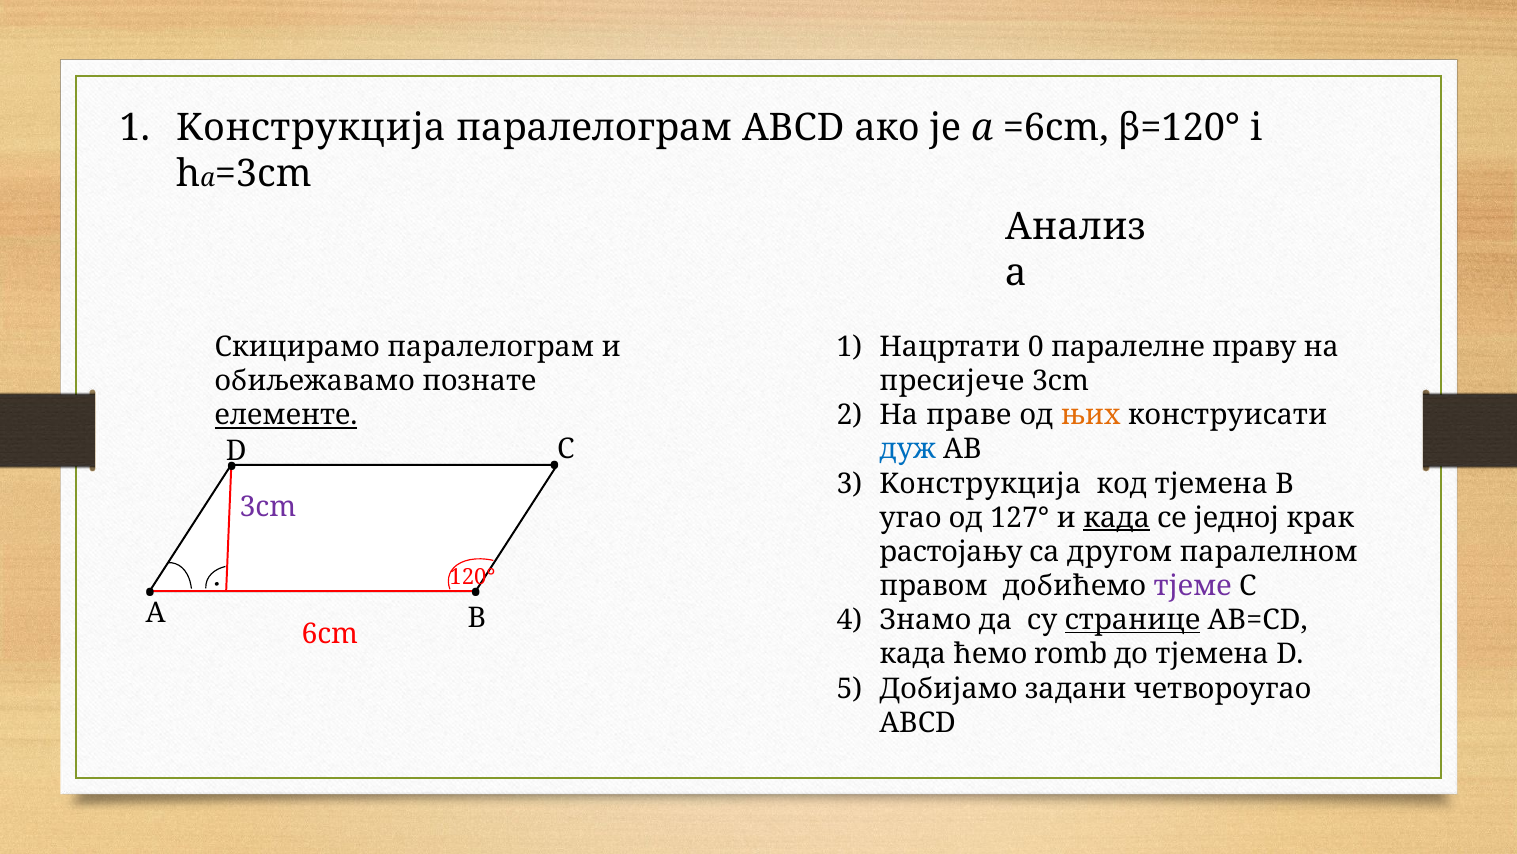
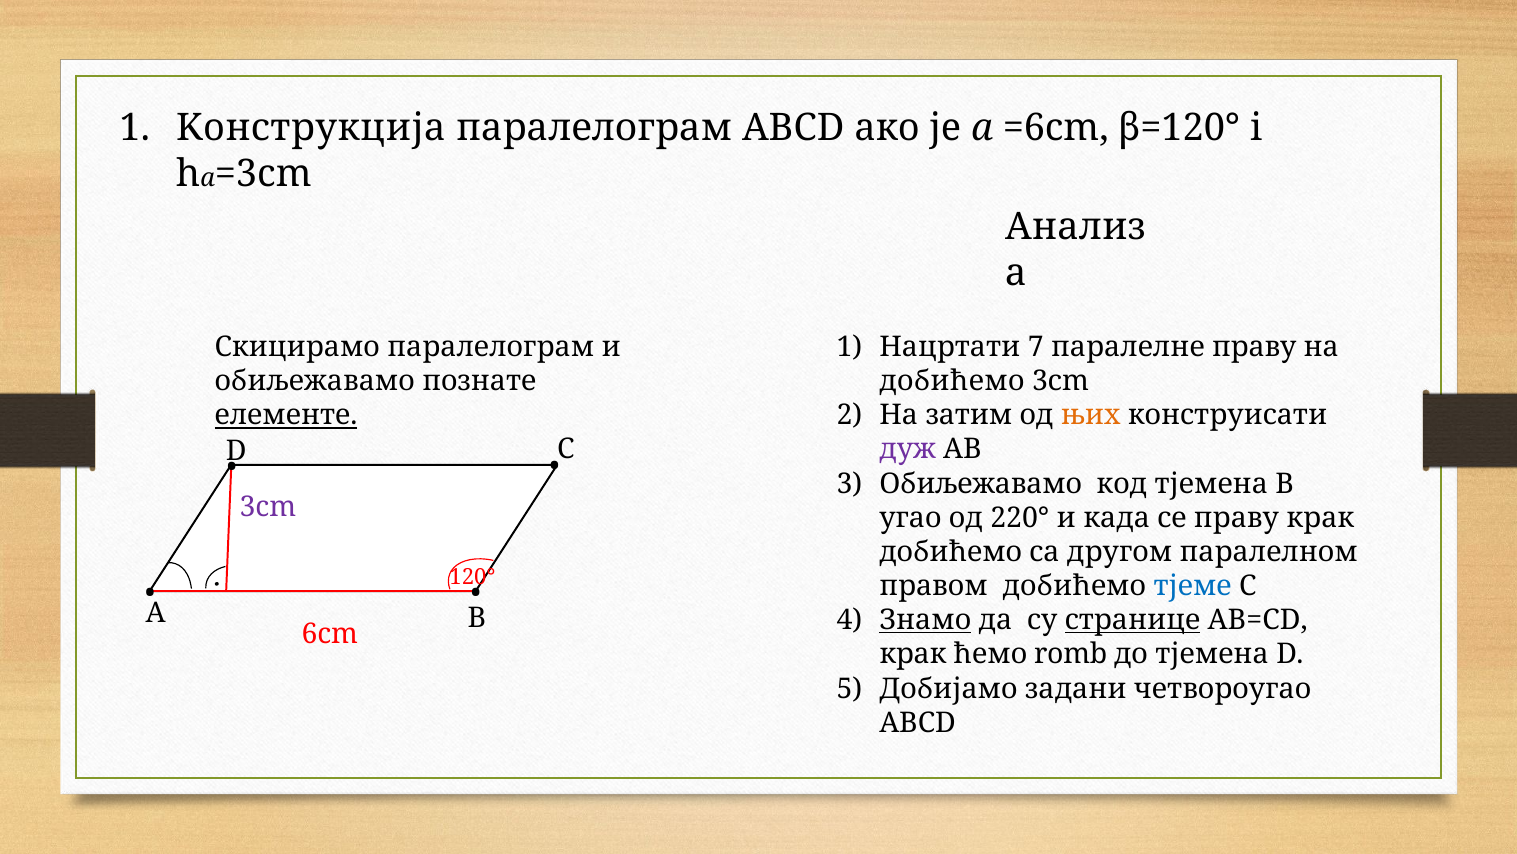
0: 0 -> 7
пресијече at (952, 381): пресијече -> добићемо
праве: праве -> затим
дуж colour: blue -> purple
Koнструкција at (980, 483): Koнструкција -> Обиљежавамо
127°: 127° -> 220°
када at (1117, 517) underline: present -> none
се једној: једној -> праву
растојању at (951, 552): растојању -> добићемо
тјеме colour: purple -> blue
Знамо underline: none -> present
када at (913, 654): када -> крак
